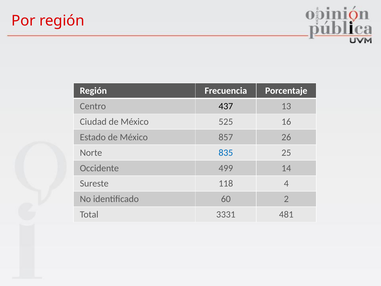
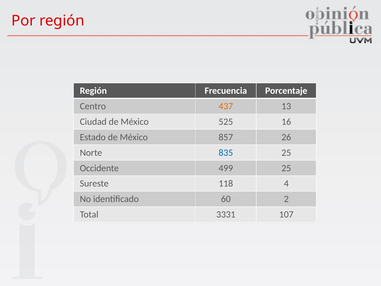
437 colour: black -> orange
499 14: 14 -> 25
481: 481 -> 107
